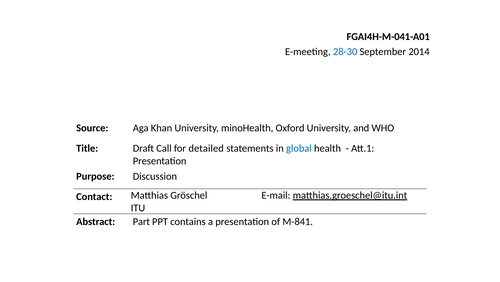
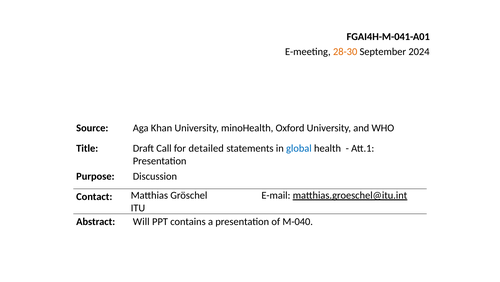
28-30 colour: blue -> orange
2014: 2014 -> 2024
Part: Part -> Will
M-841: M-841 -> M-040
